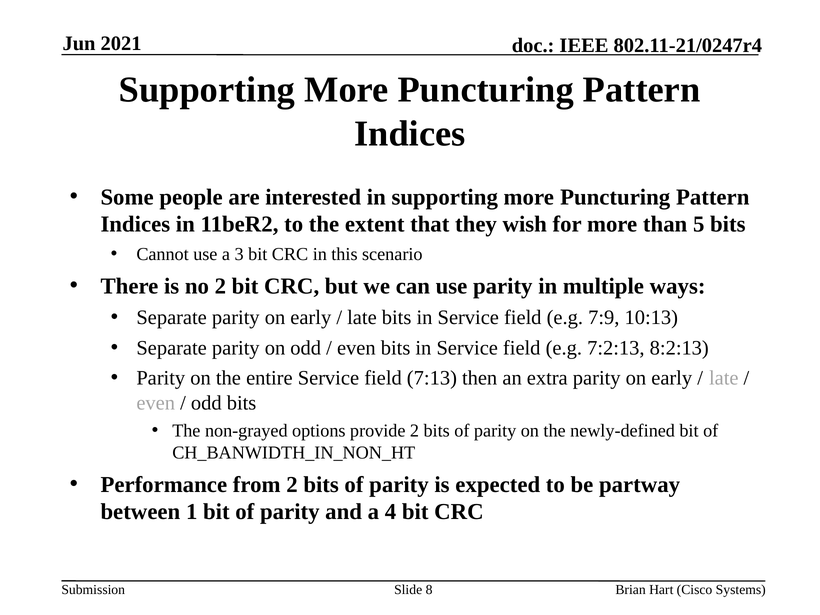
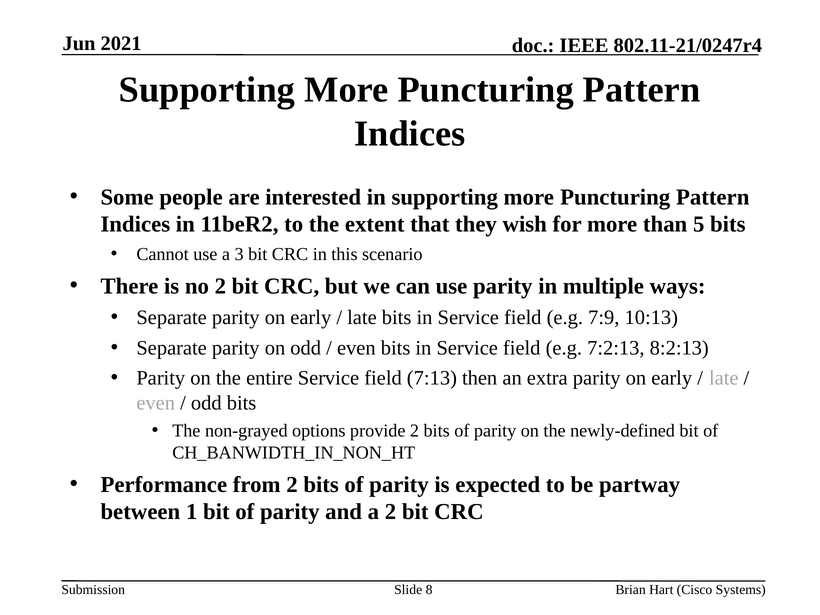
a 4: 4 -> 2
